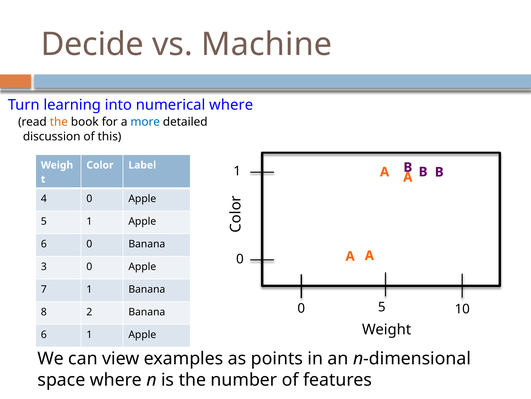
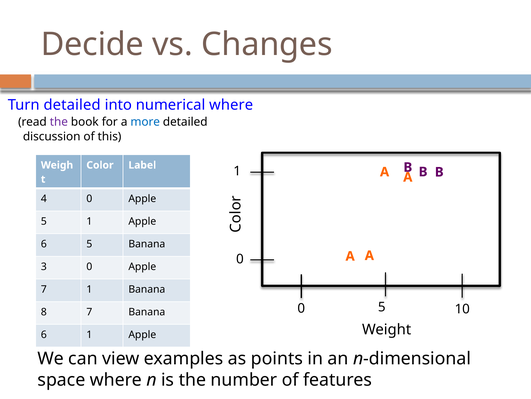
Machine: Machine -> Changes
Turn learning: learning -> detailed
the at (59, 122) colour: orange -> purple
6 0: 0 -> 5
8 2: 2 -> 7
